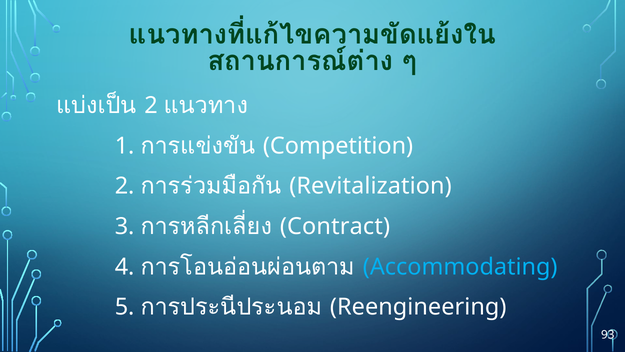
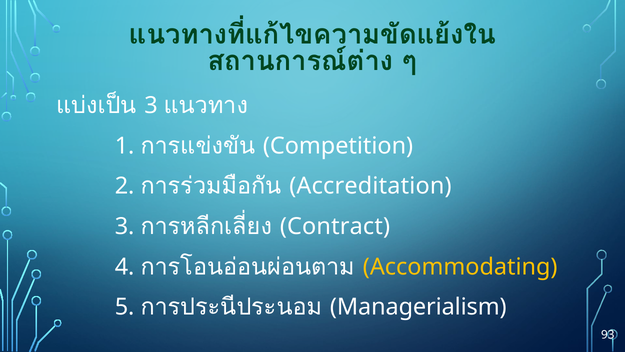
2 at (151, 105): 2 -> 3
Revitalization: Revitalization -> Accreditation
Accommodating colour: light blue -> yellow
Reengineering: Reengineering -> Managerialism
